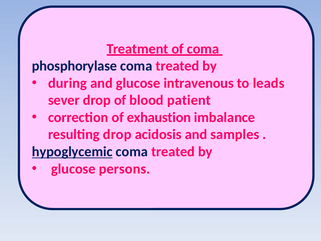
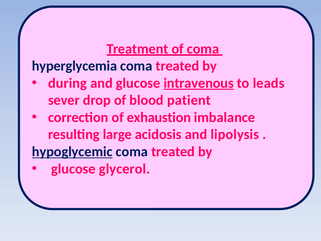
phosphorylase: phosphorylase -> hyperglycemia
intravenous underline: none -> present
resulting drop: drop -> large
samples: samples -> lipolysis
persons: persons -> glycerol
